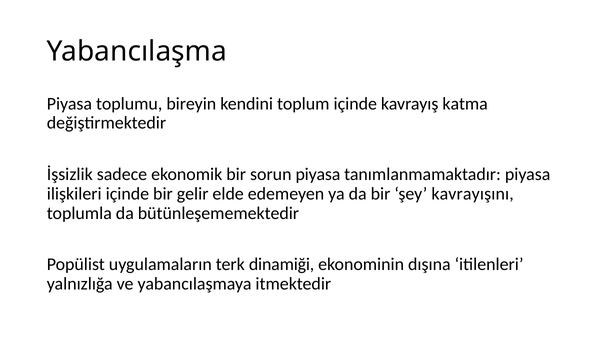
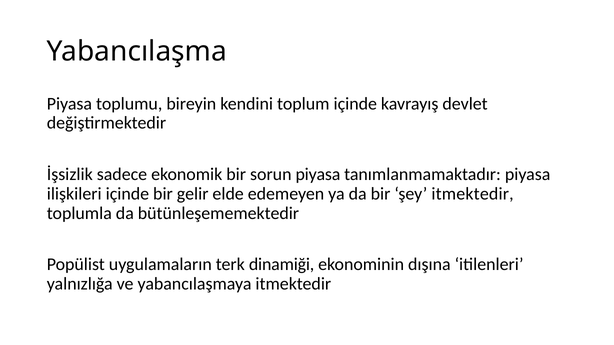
katma: katma -> devlet
şey kavrayışını: kavrayışını -> itmektedir
